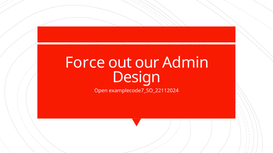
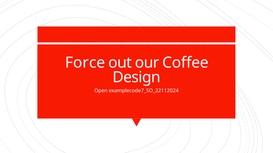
Admin: Admin -> Coffee
